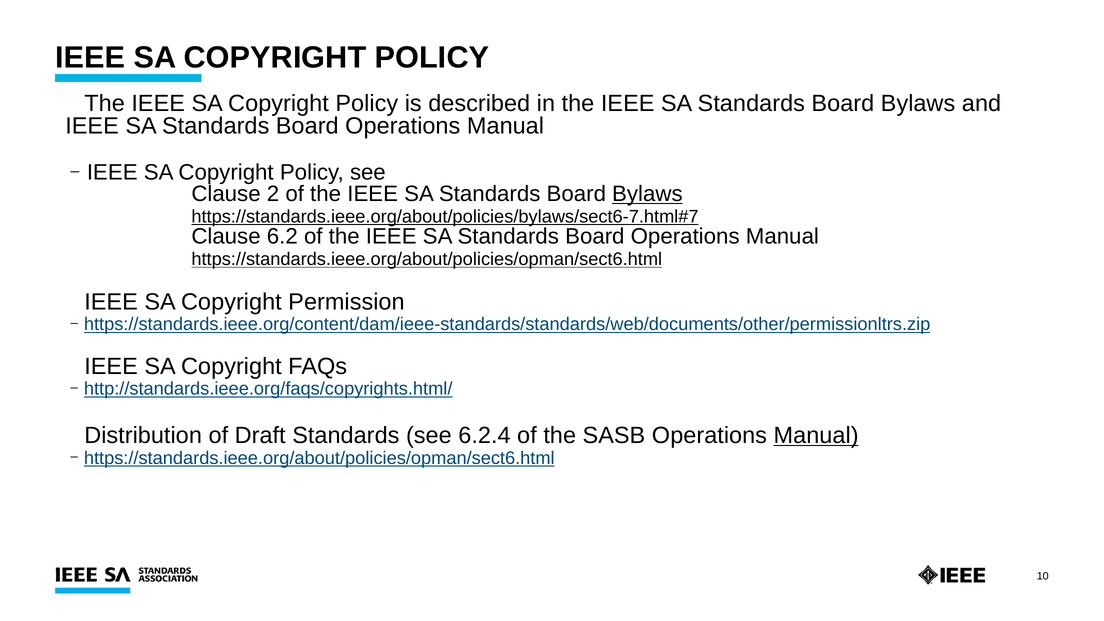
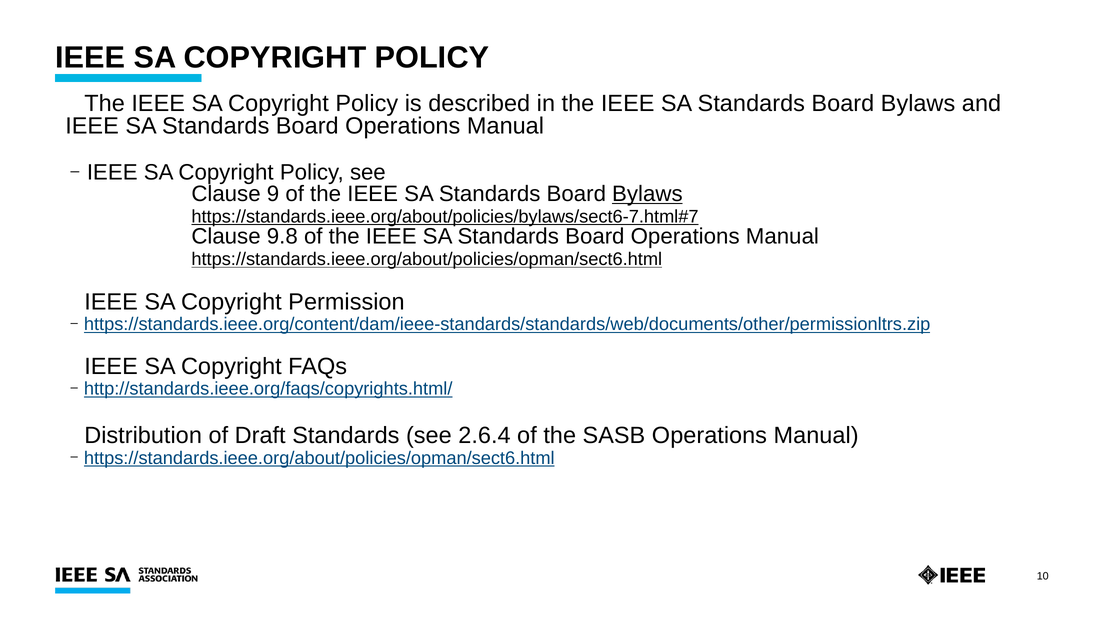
2: 2 -> 9
6.2: 6.2 -> 9.8
6.2.4: 6.2.4 -> 2.6.4
Manual at (816, 435) underline: present -> none
